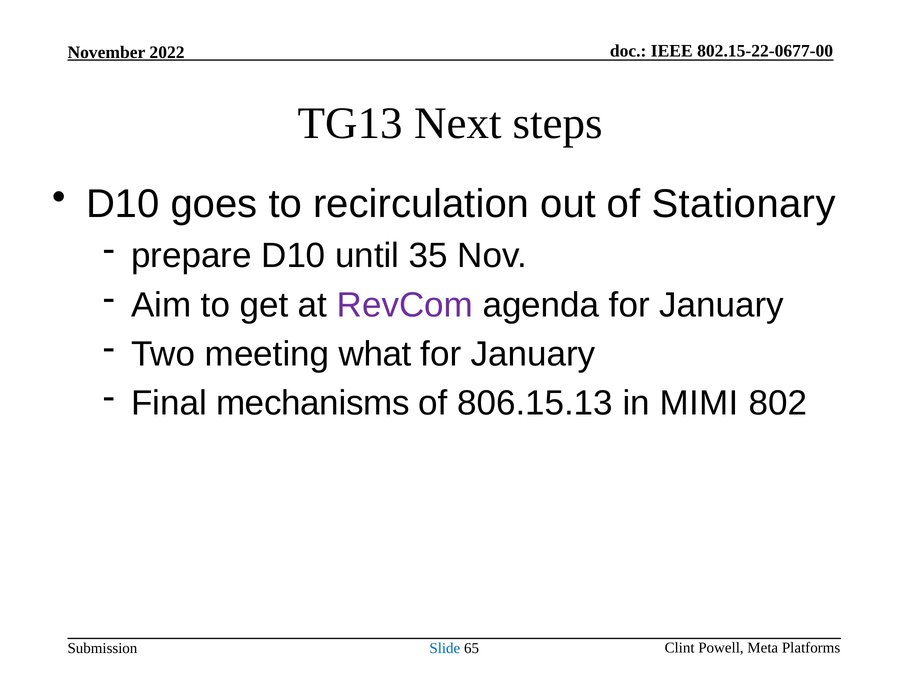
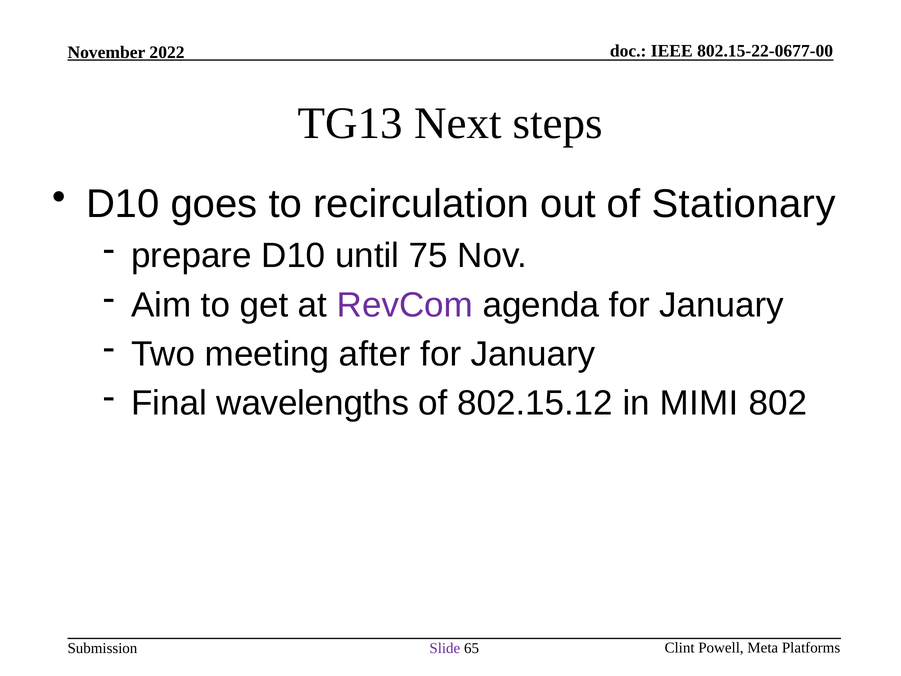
35: 35 -> 75
what: what -> after
mechanisms: mechanisms -> wavelengths
806.15.13: 806.15.13 -> 802.15.12
Slide colour: blue -> purple
